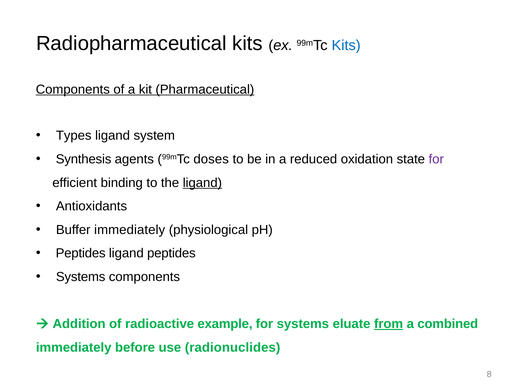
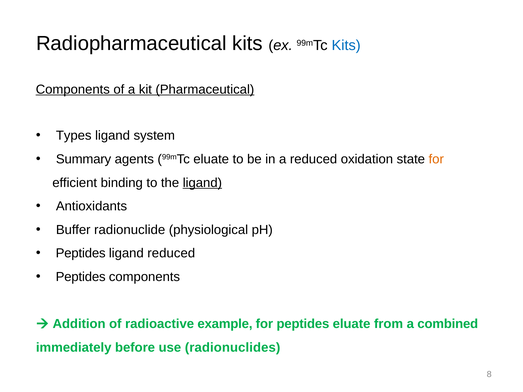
Synthesis: Synthesis -> Summary
99mTc doses: doses -> eluate
for at (436, 159) colour: purple -> orange
Buffer immediately: immediately -> radionuclide
ligand peptides: peptides -> reduced
Systems at (81, 277): Systems -> Peptides
for systems: systems -> peptides
from underline: present -> none
